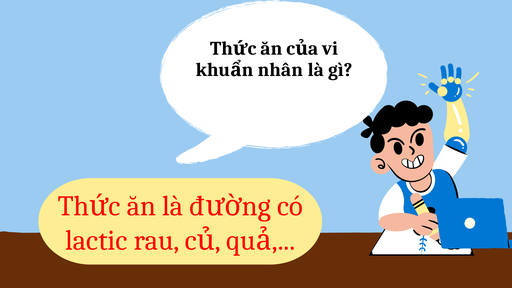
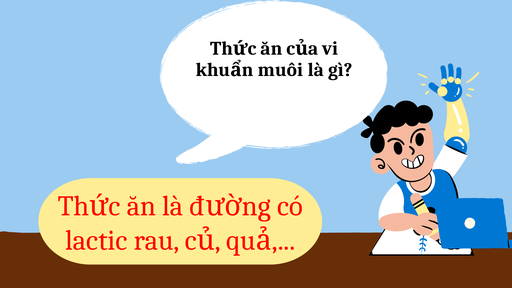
nhân: nhân -> muối
